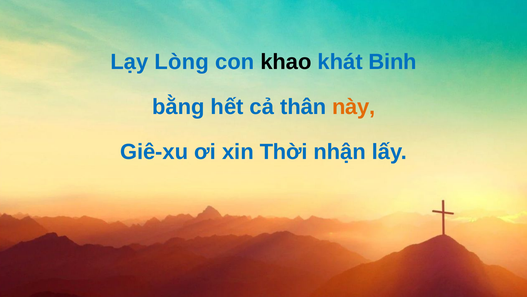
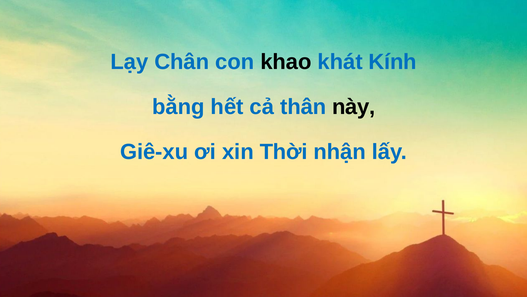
Lòng: Lòng -> Chân
Binh: Binh -> Kính
này colour: orange -> black
